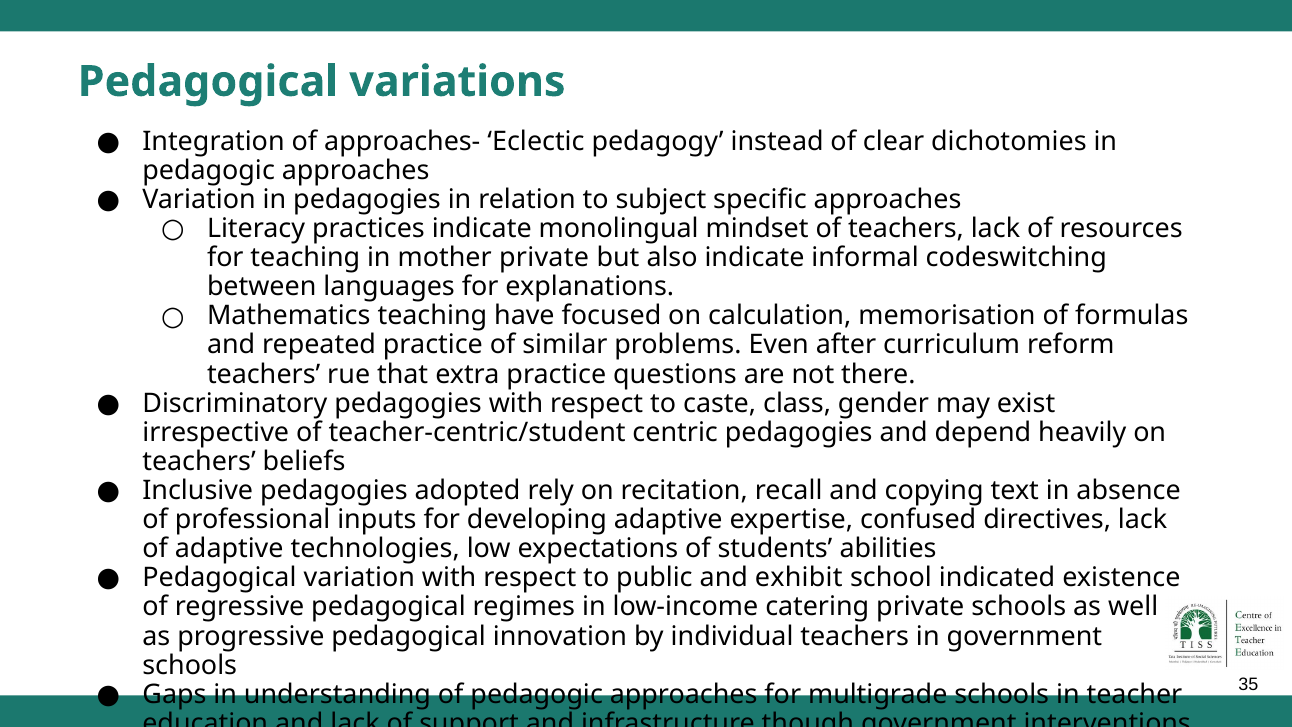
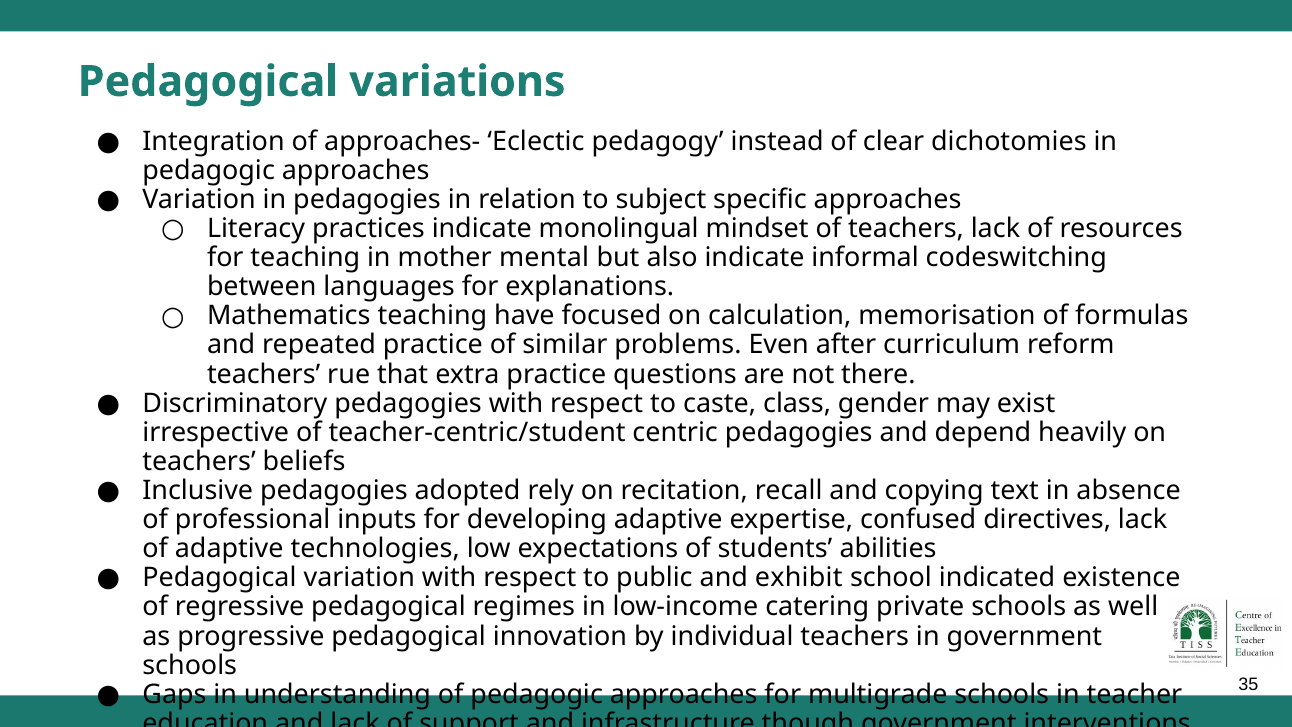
mother private: private -> mental
